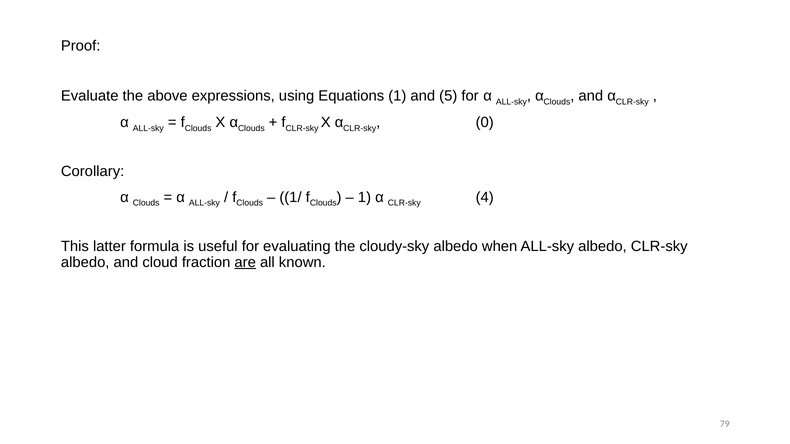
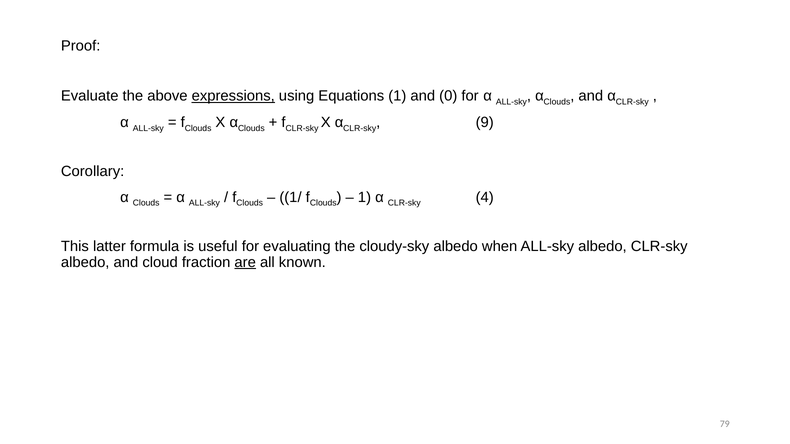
expressions underline: none -> present
5: 5 -> 0
0: 0 -> 9
